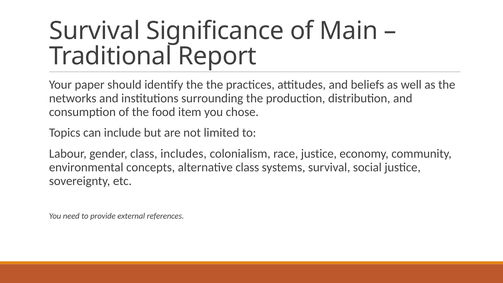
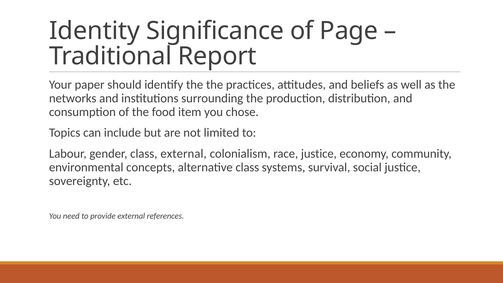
Survival at (95, 31): Survival -> Identity
Main: Main -> Page
class includes: includes -> external
